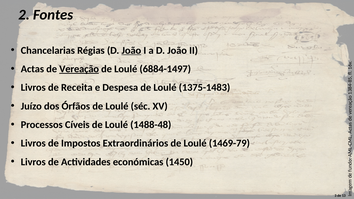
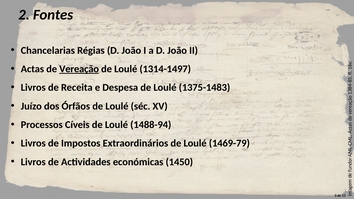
João at (131, 50) underline: present -> none
6884-1497: 6884-1497 -> 1314-1497
1488-48: 1488-48 -> 1488-94
